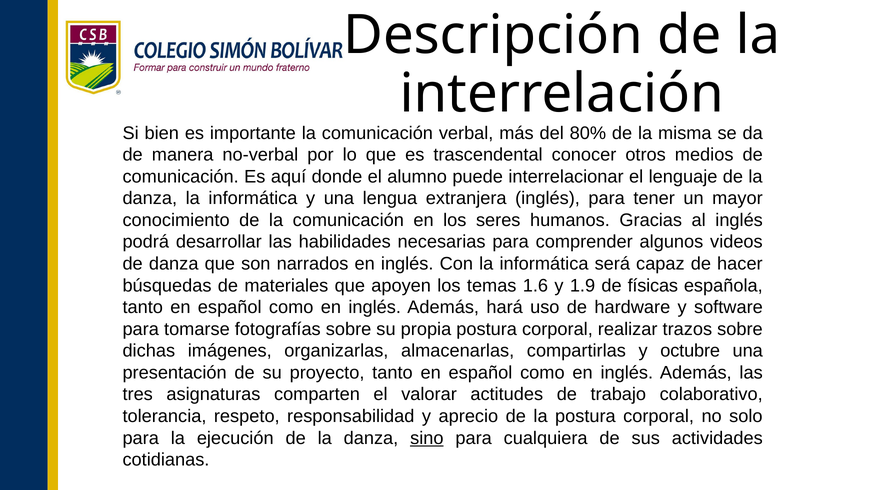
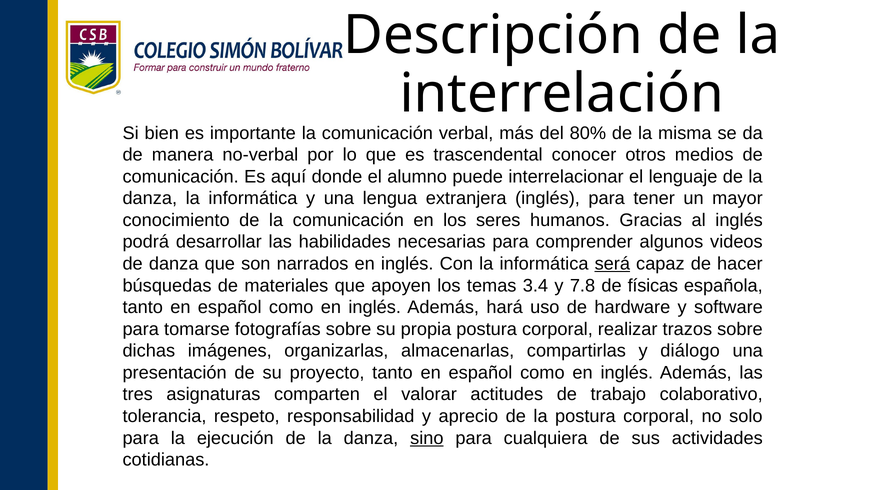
será underline: none -> present
1.6: 1.6 -> 3.4
1.9: 1.9 -> 7.8
octubre: octubre -> diálogo
